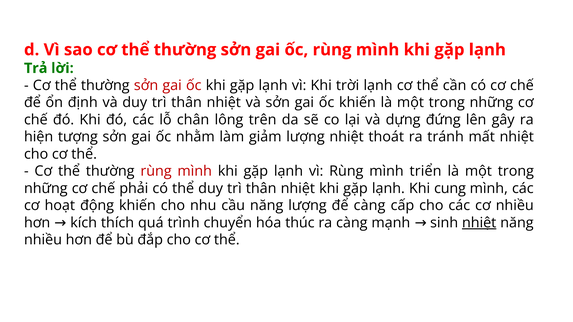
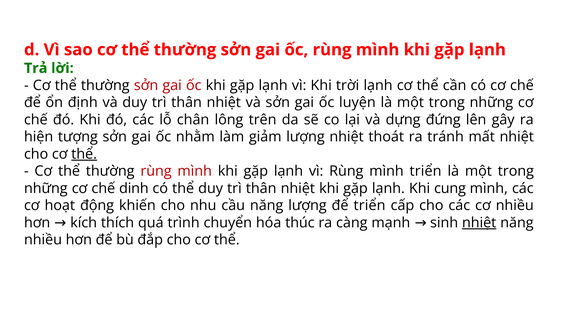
ốc khiến: khiến -> luyện
thể at (84, 154) underline: none -> present
phải: phải -> dinh
để càng: càng -> triển
